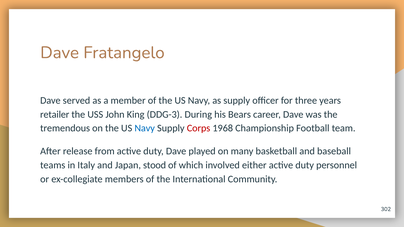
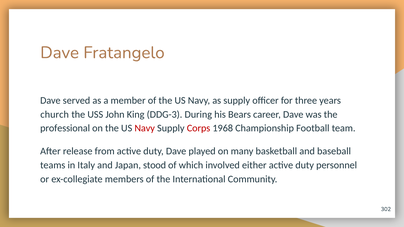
retailer: retailer -> church
tremendous: tremendous -> professional
Navy at (145, 128) colour: blue -> red
